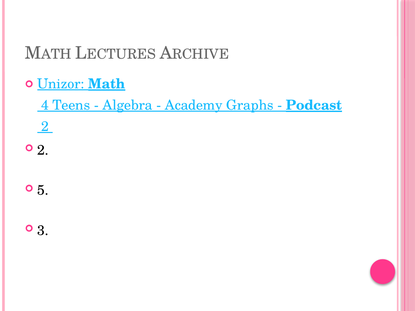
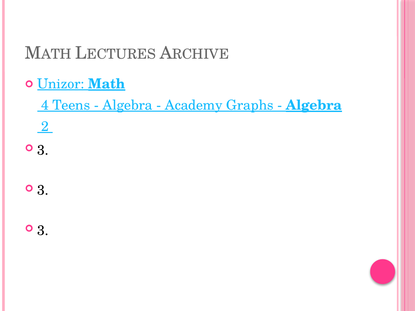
Podcast at (314, 105): Podcast -> Algebra
2 at (43, 150): 2 -> 3
5 at (43, 191): 5 -> 3
